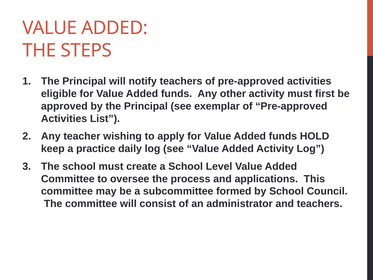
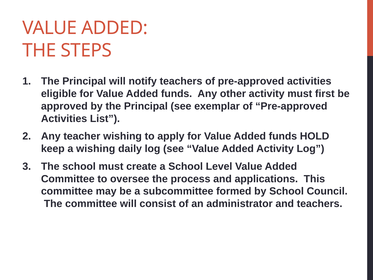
a practice: practice -> wishing
